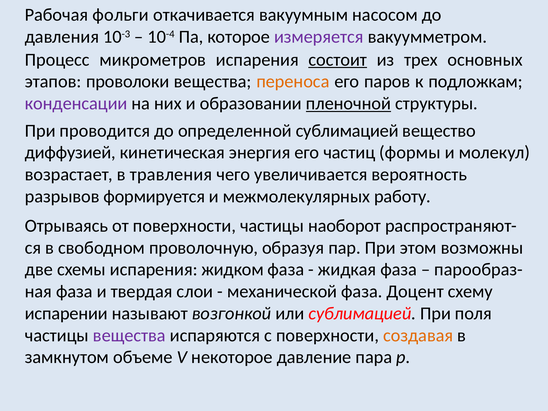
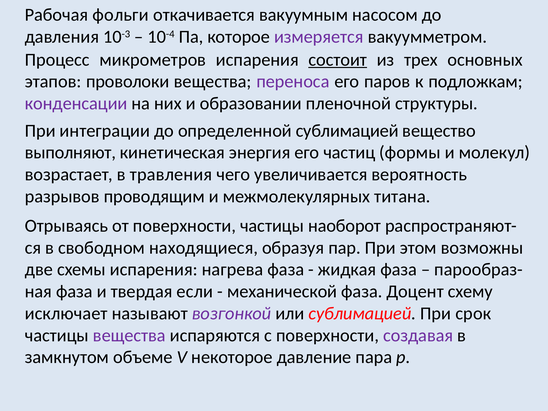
переноса colour: orange -> purple
пленочной underline: present -> none
проводится: проводится -> интеграции
диффузией: диффузией -> выполняют
формируется: формируется -> проводящим
работу: работу -> титана
проволочную: проволочную -> находящиеся
жидком: жидком -> нагрева
слои: слои -> если
испарении: испарении -> исключает
возгонкой colour: black -> purple
поля: поля -> срок
создавая colour: orange -> purple
